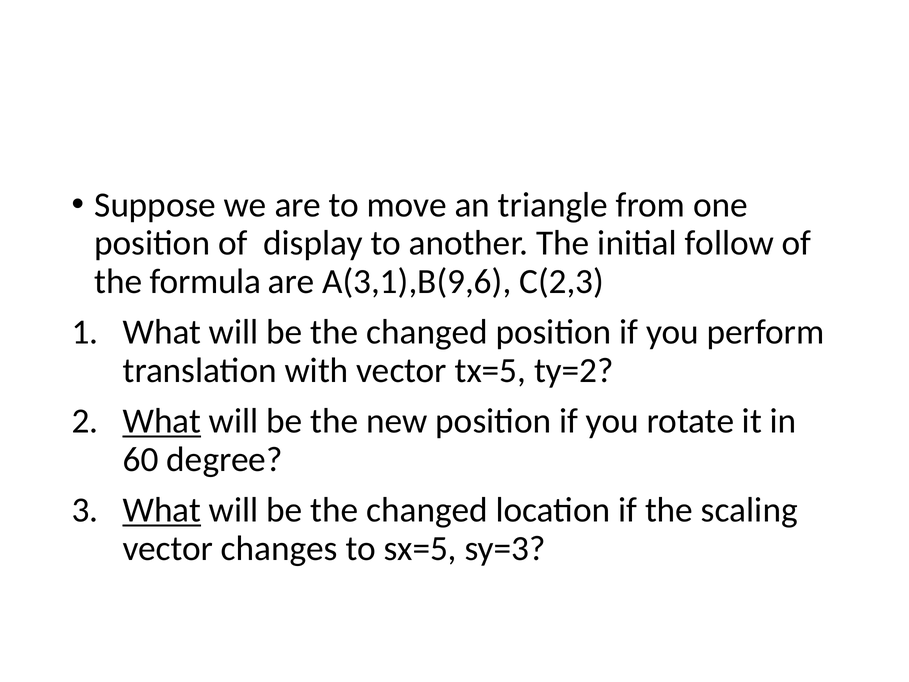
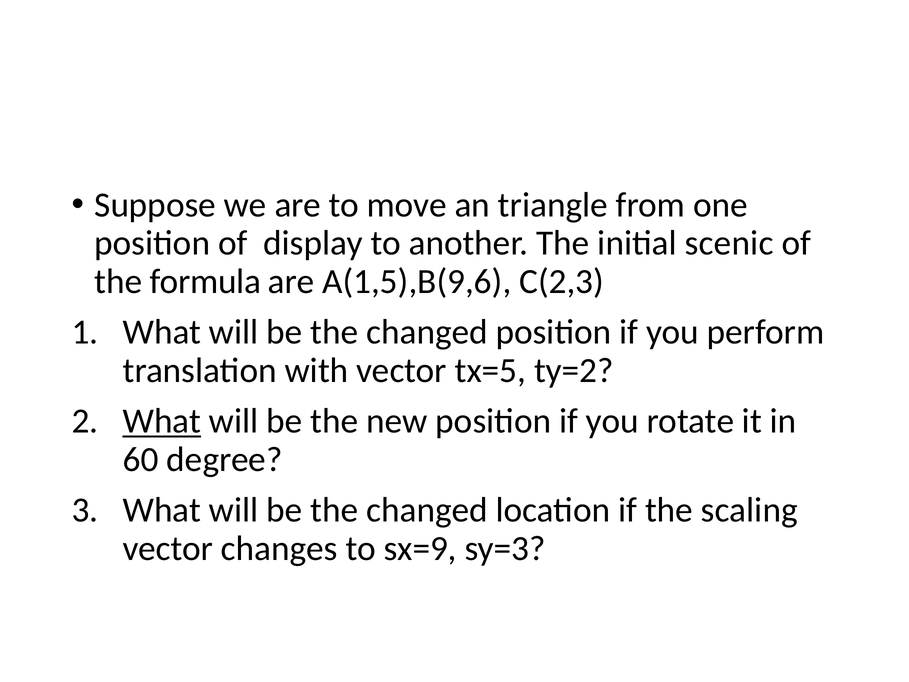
follow: follow -> scenic
A(3,1),B(9,6: A(3,1),B(9,6 -> A(1,5),B(9,6
What at (162, 510) underline: present -> none
sx=5: sx=5 -> sx=9
